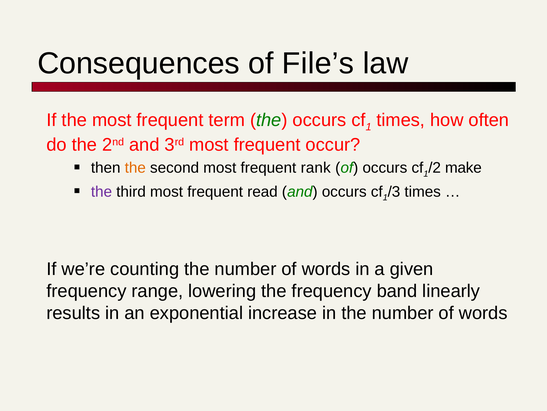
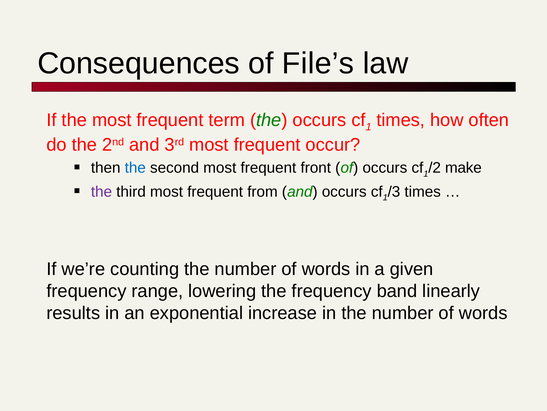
the at (135, 168) colour: orange -> blue
rank: rank -> front
read: read -> from
